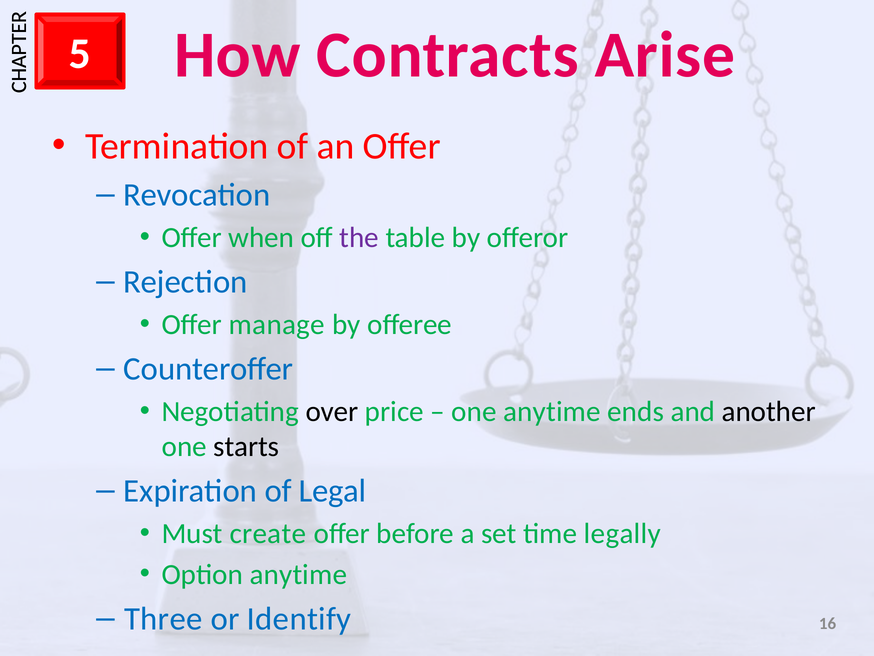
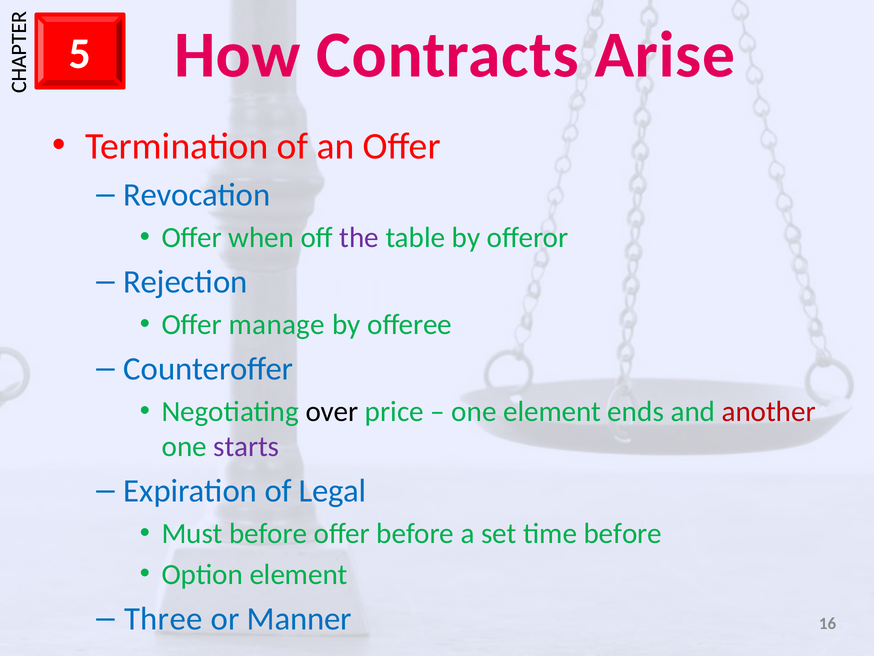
one anytime: anytime -> element
another colour: black -> red
starts colour: black -> purple
Must create: create -> before
time legally: legally -> before
Option anytime: anytime -> element
Identify: Identify -> Manner
